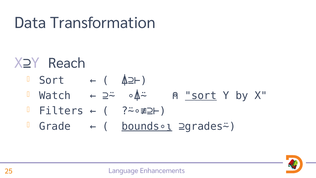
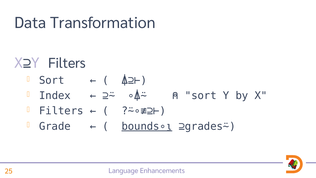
X⊇Y Reach: Reach -> Filters
Watch: Watch -> Index
sort at (201, 96) underline: present -> none
